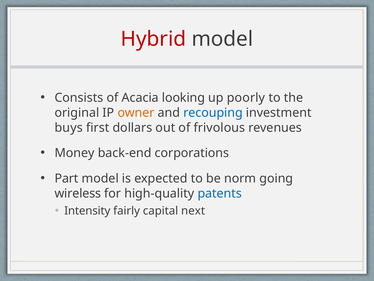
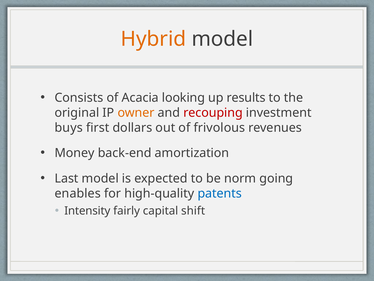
Hybrid colour: red -> orange
poorly: poorly -> results
recouping colour: blue -> red
corporations: corporations -> amortization
Part: Part -> Last
wireless: wireless -> enables
next: next -> shift
